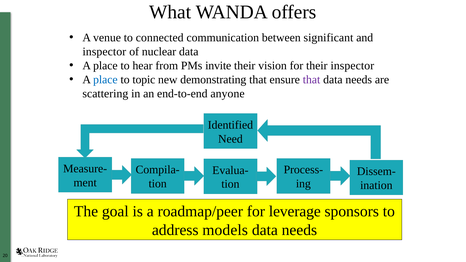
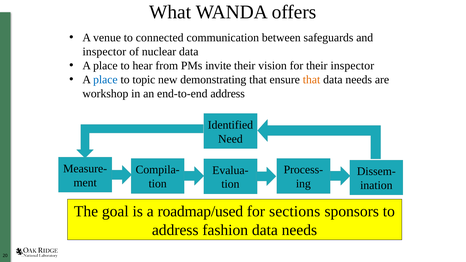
significant: significant -> safeguards
that at (312, 80) colour: purple -> orange
scattering: scattering -> workshop
end-to-end anyone: anyone -> address
roadmap/peer: roadmap/peer -> roadmap/used
leverage: leverage -> sections
models: models -> fashion
